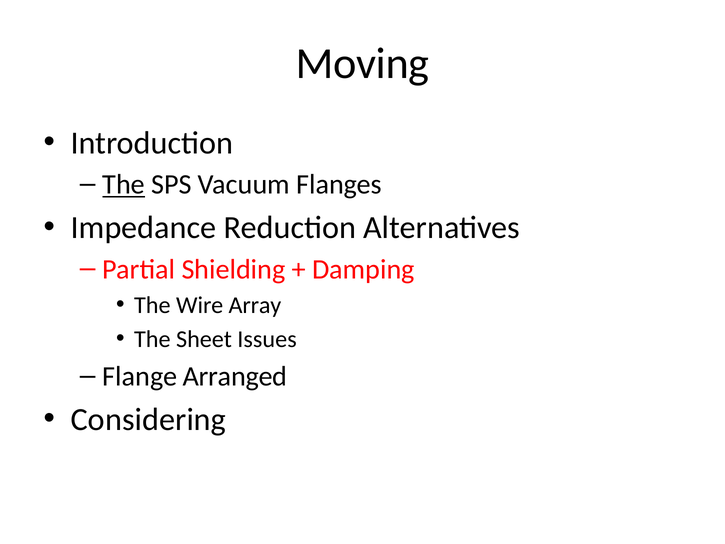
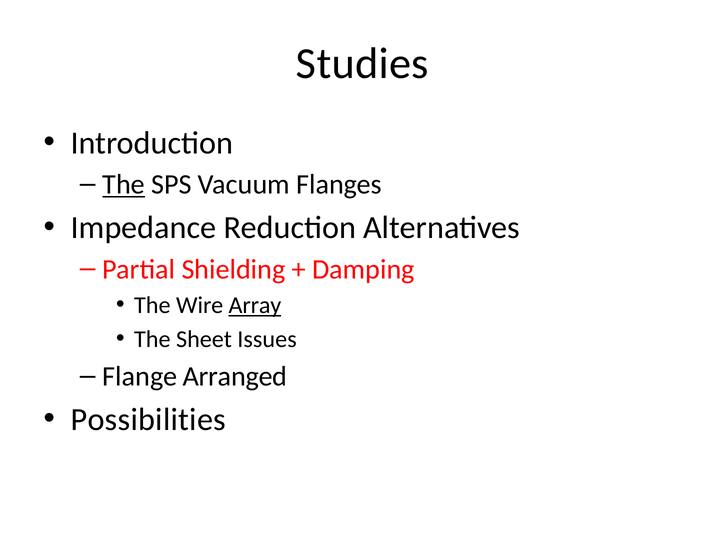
Moving: Moving -> Studies
Array underline: none -> present
Considering: Considering -> Possibilities
